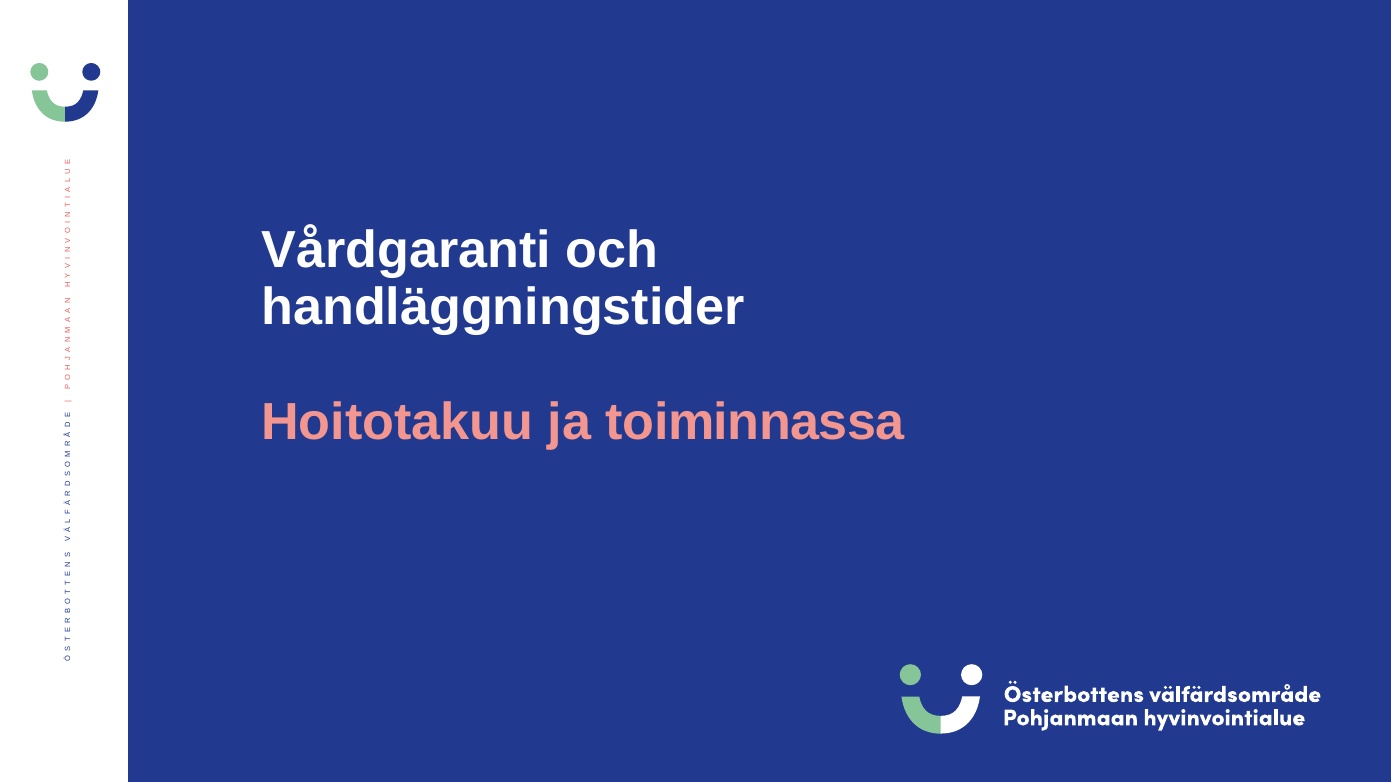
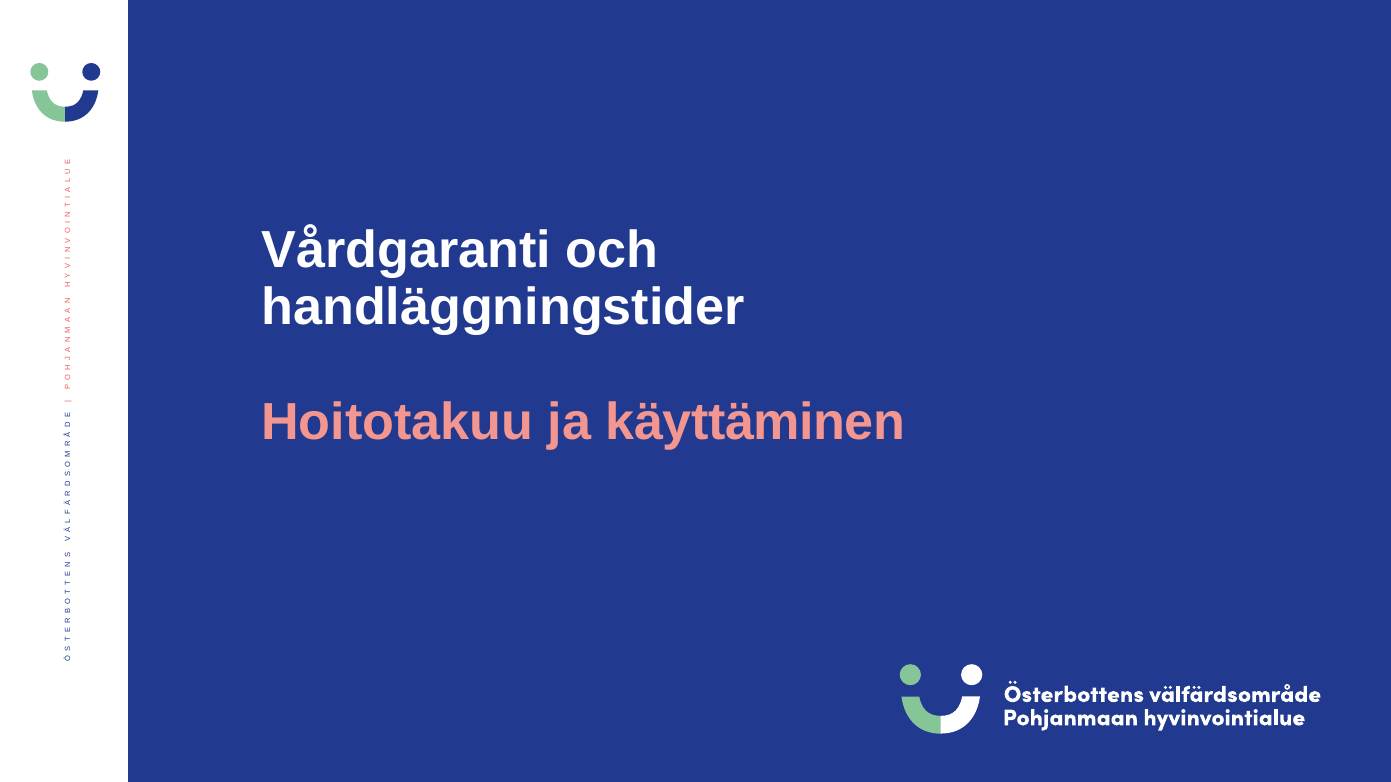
toiminnassa: toiminnassa -> käyttäminen
